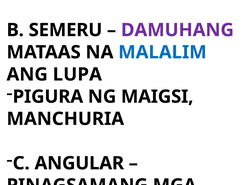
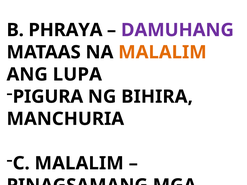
SEMERU: SEMERU -> PHRAYA
MALALIM at (162, 52) colour: blue -> orange
MAIGSI: MAIGSI -> BIHIRA
C ANGULAR: ANGULAR -> MALALIM
